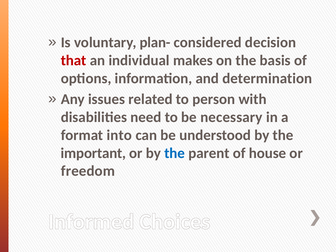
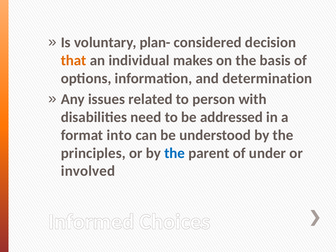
that colour: red -> orange
necessary: necessary -> addressed
important: important -> principles
house: house -> under
freedom: freedom -> involved
